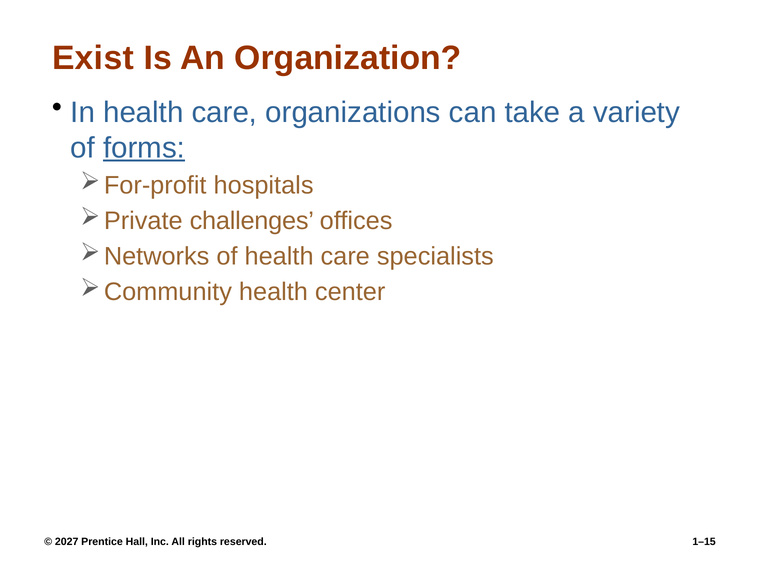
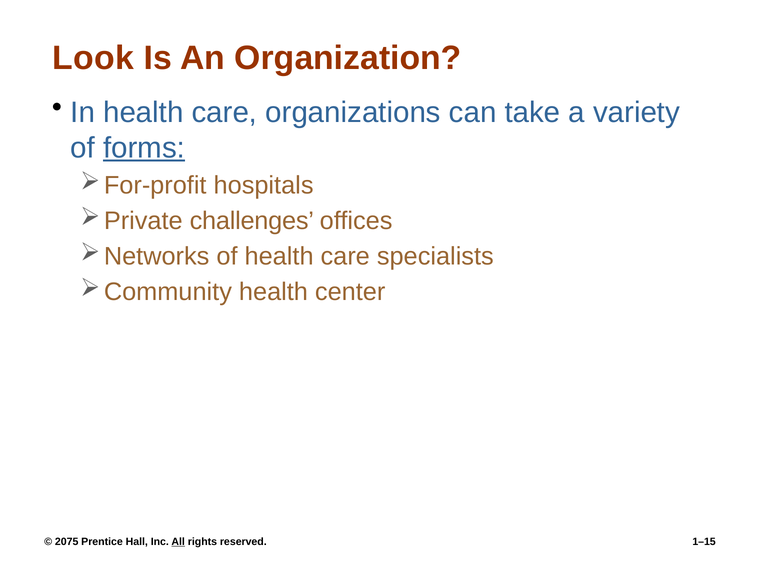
Exist: Exist -> Look
2027: 2027 -> 2075
All underline: none -> present
